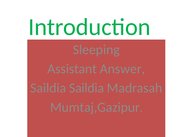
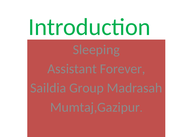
Answer: Answer -> Forever
Saildia Saildia: Saildia -> Group
